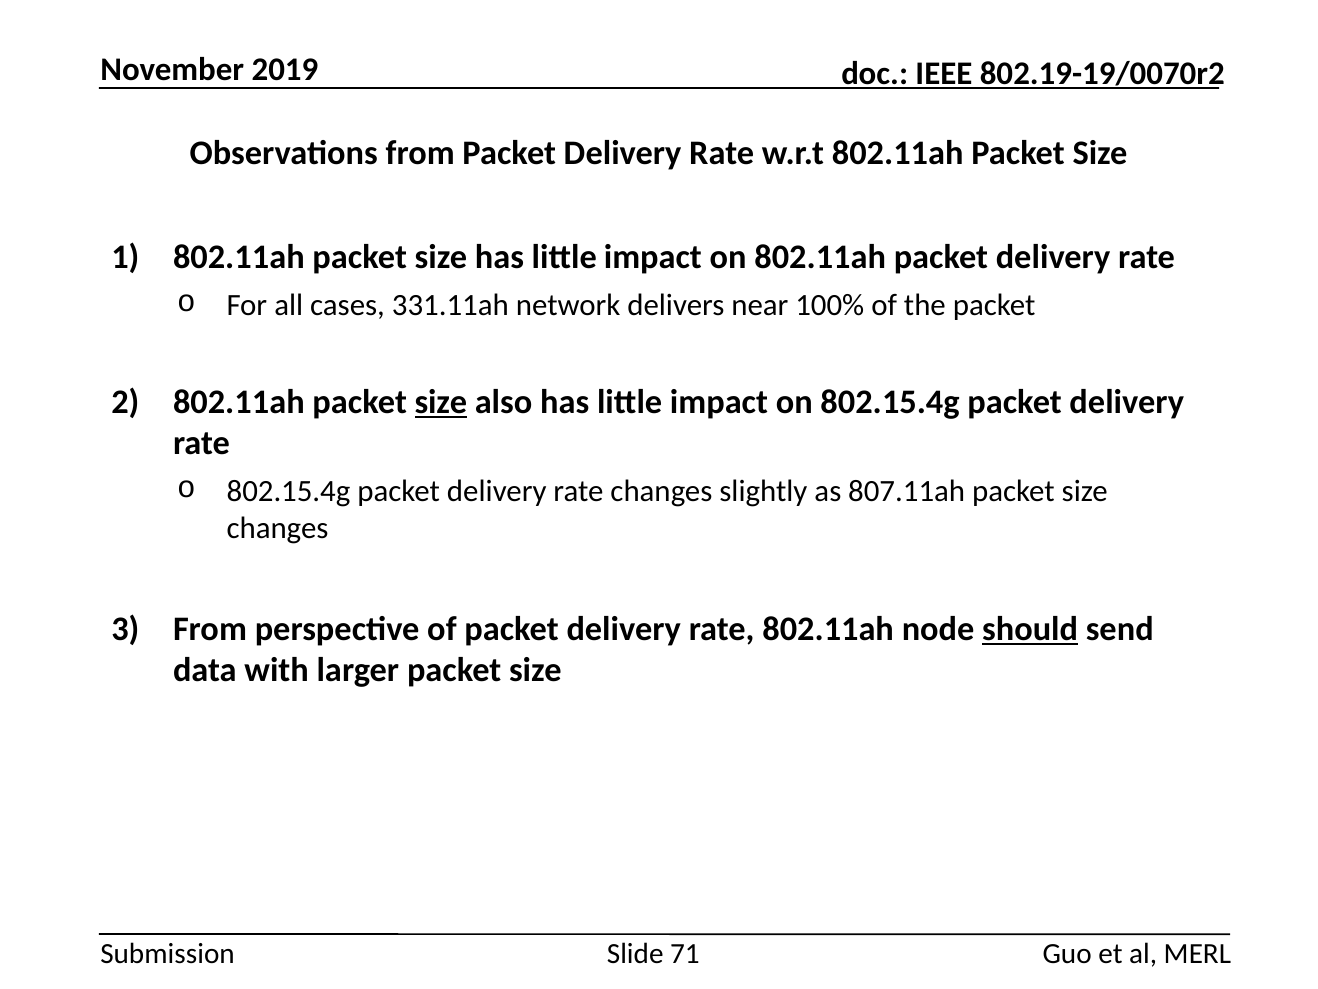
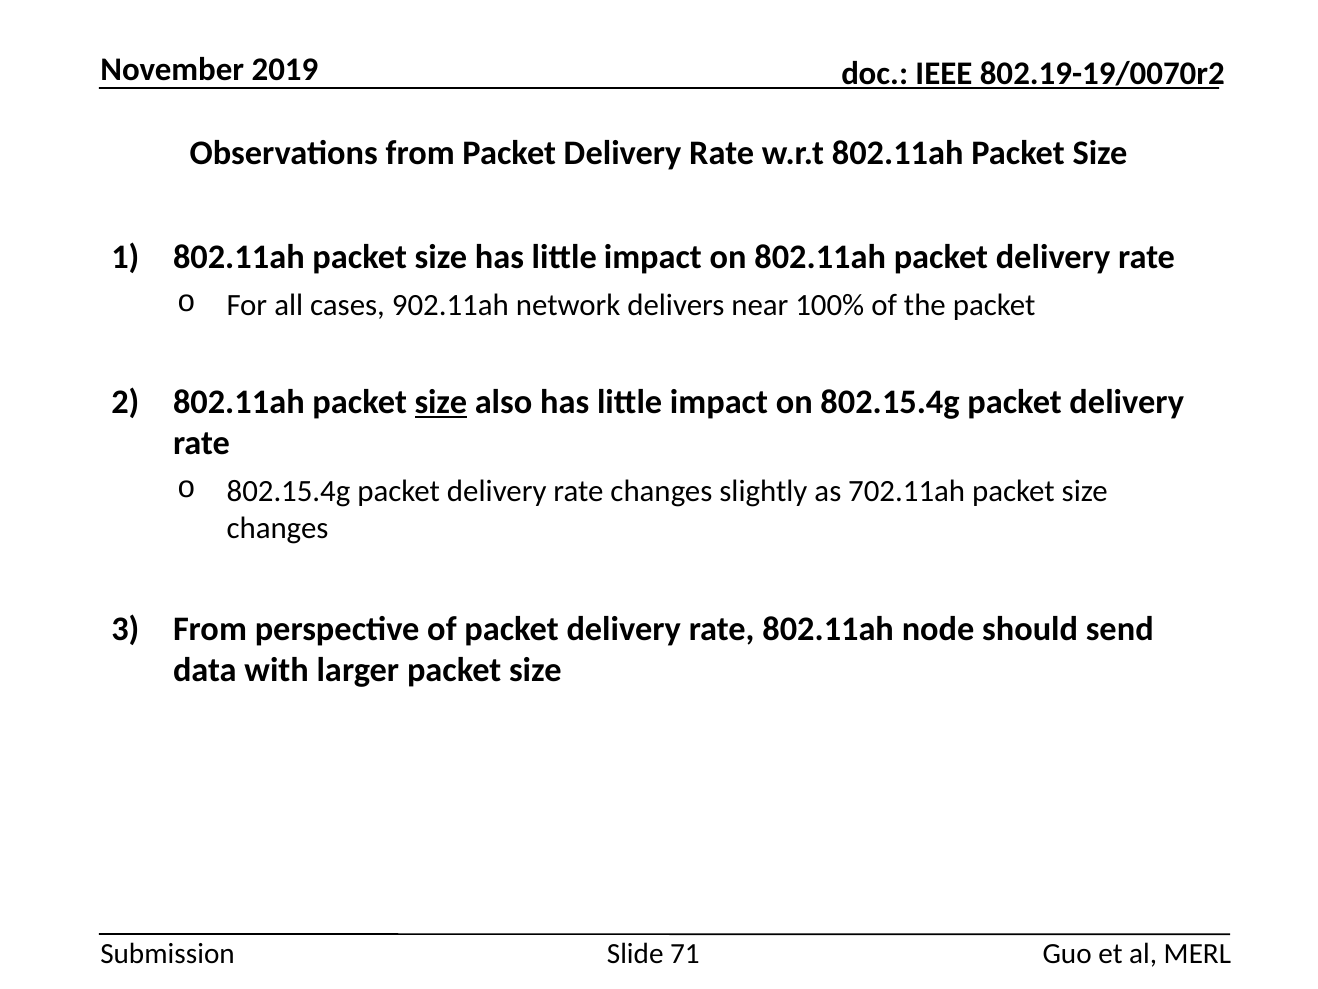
331.11ah: 331.11ah -> 902.11ah
807.11ah: 807.11ah -> 702.11ah
should underline: present -> none
